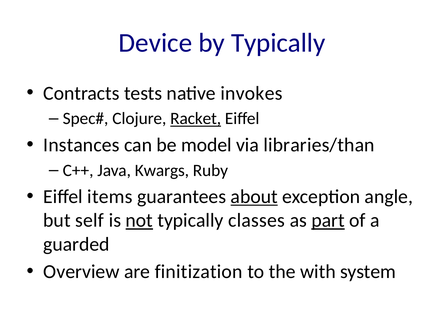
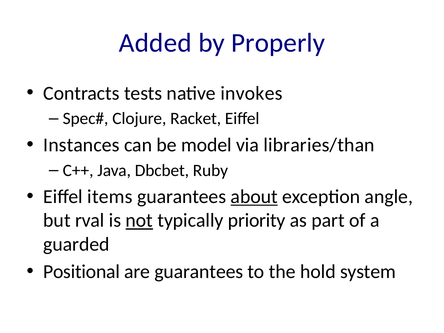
Device: Device -> Added
by Typically: Typically -> Properly
Racket underline: present -> none
Kwargs: Kwargs -> Dbcbet
self: self -> rval
classes: classes -> priority
part underline: present -> none
Overview: Overview -> Positional
are finitization: finitization -> guarantees
with: with -> hold
